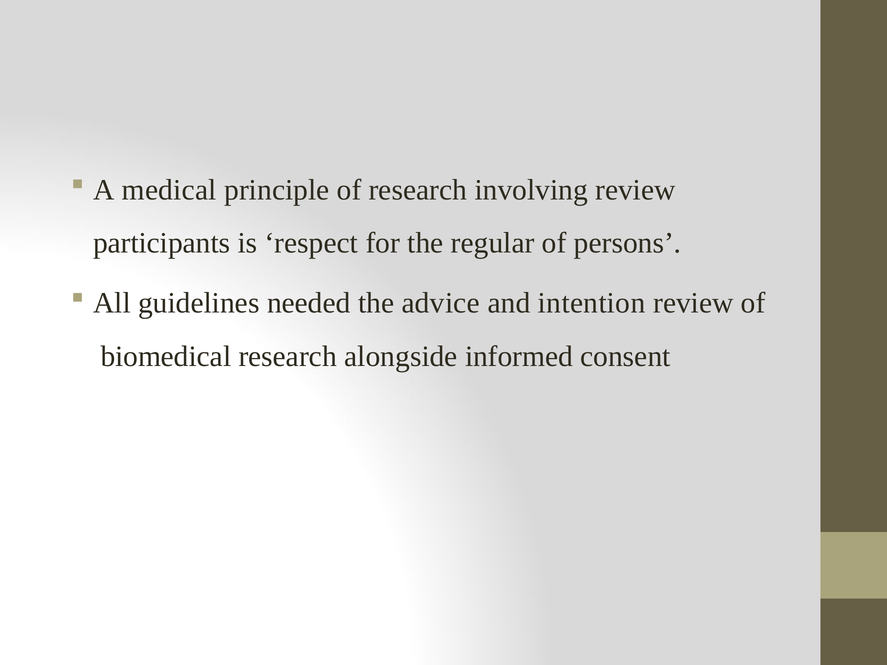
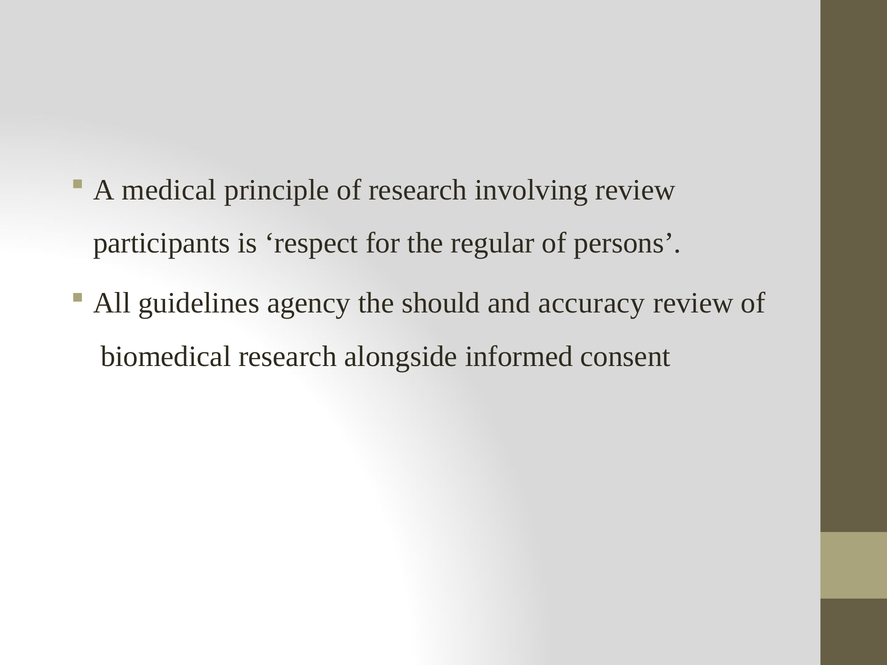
needed: needed -> agency
advice: advice -> should
intention: intention -> accuracy
